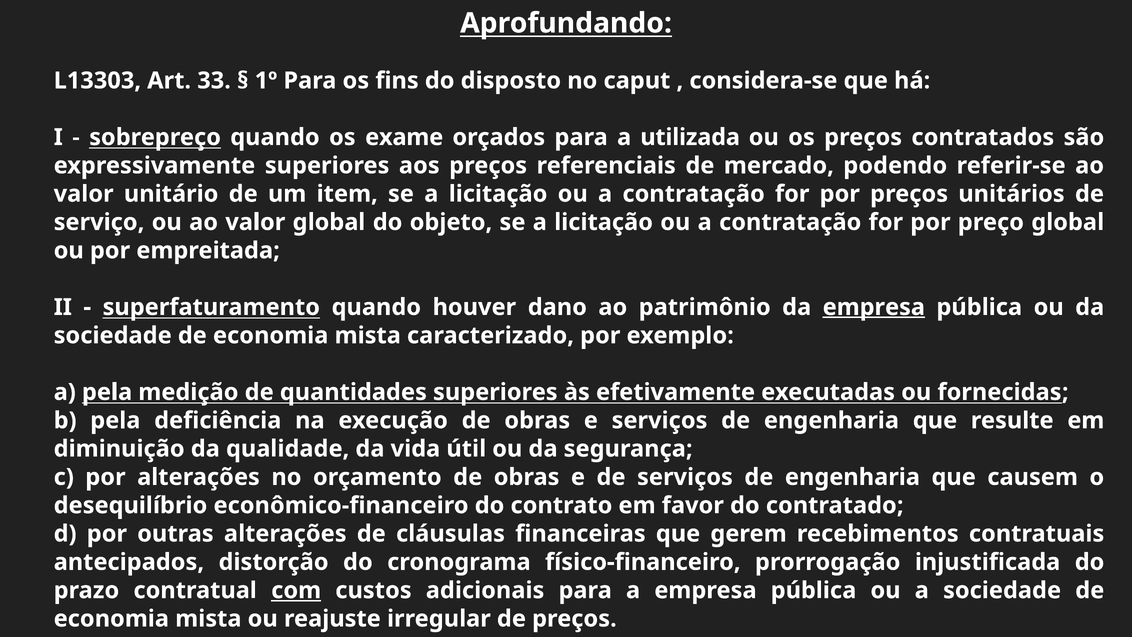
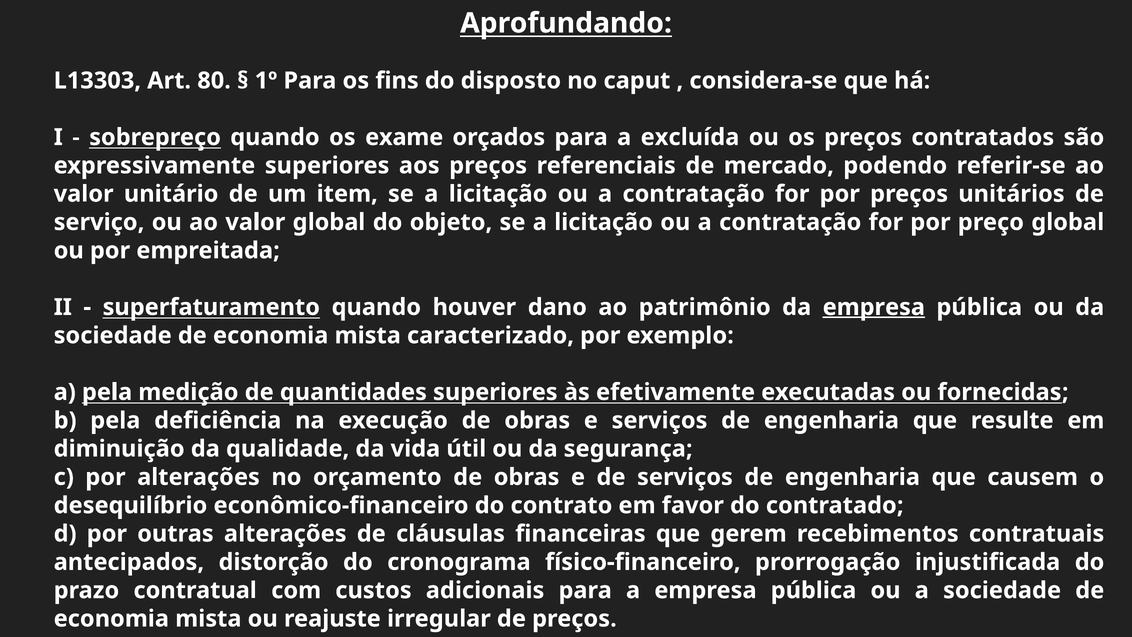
33: 33 -> 80
utilizada: utilizada -> excluída
com underline: present -> none
